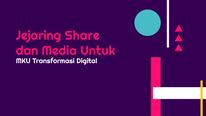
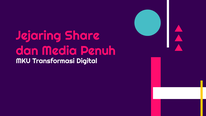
Untuk: Untuk -> Penuh
